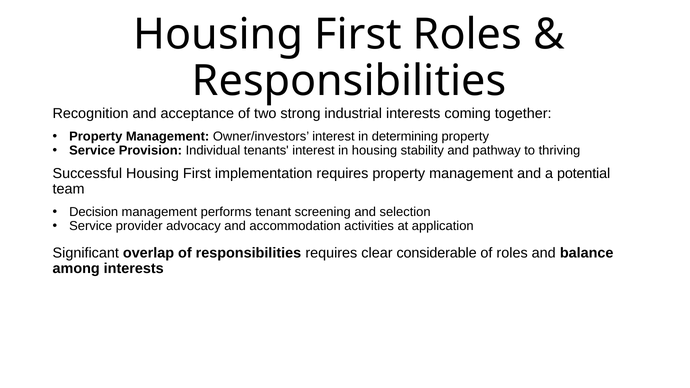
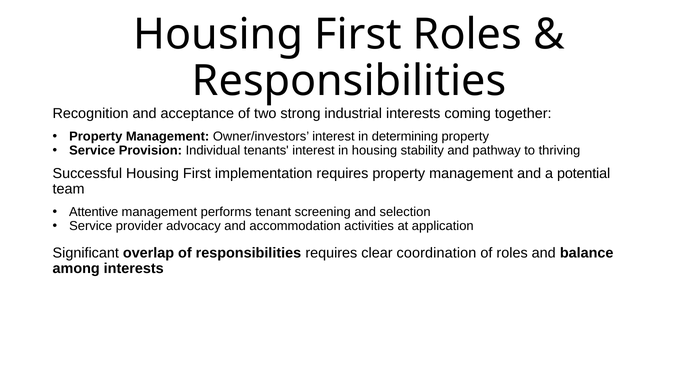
Decision: Decision -> Attentive
considerable: considerable -> coordination
